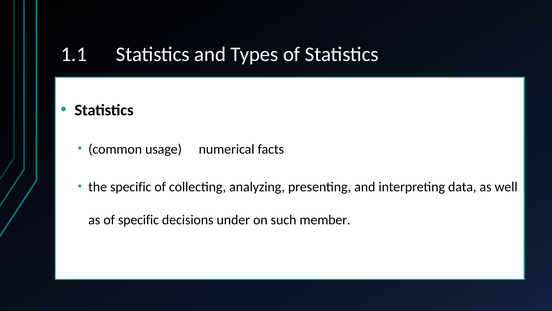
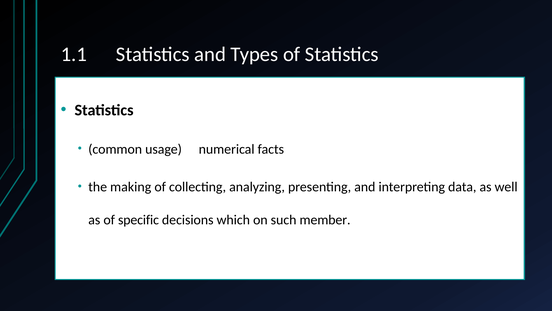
the specific: specific -> making
under: under -> which
